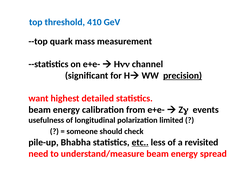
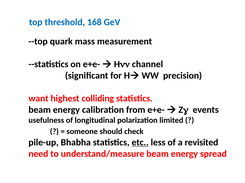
410: 410 -> 168
precision underline: present -> none
detailed: detailed -> colliding
